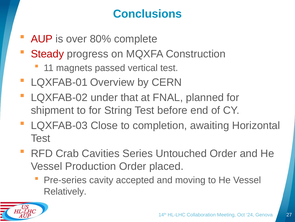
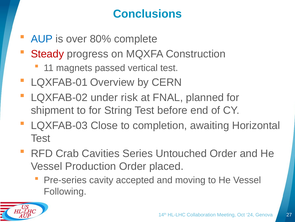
AUP colour: red -> blue
that: that -> risk
Relatively: Relatively -> Following
